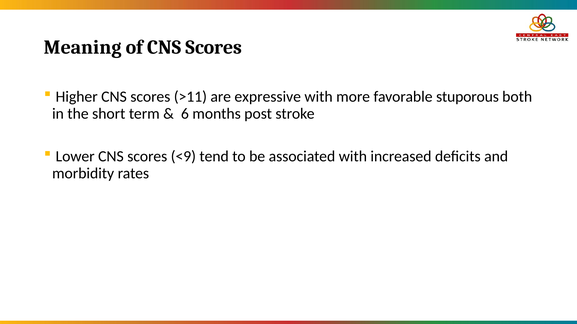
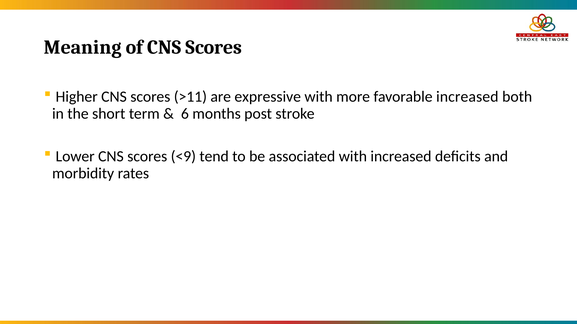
favorable stuporous: stuporous -> increased
